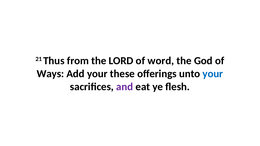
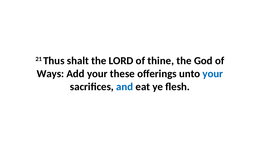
from: from -> shalt
word: word -> thine
and colour: purple -> blue
